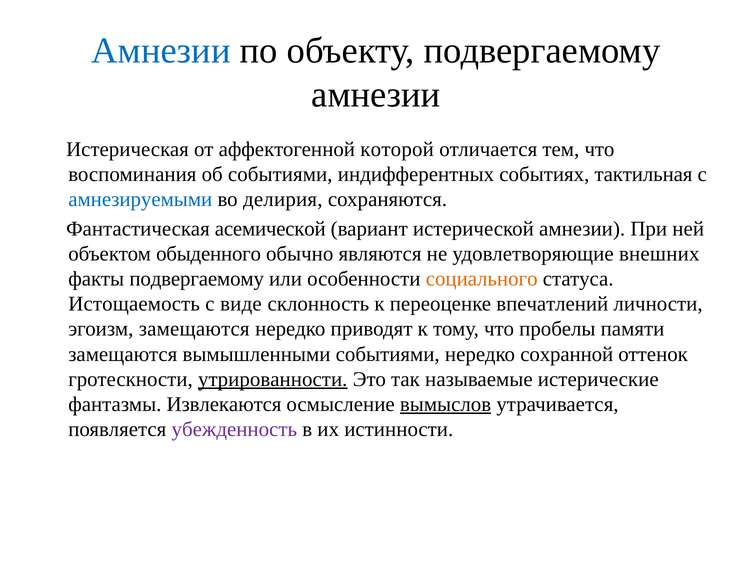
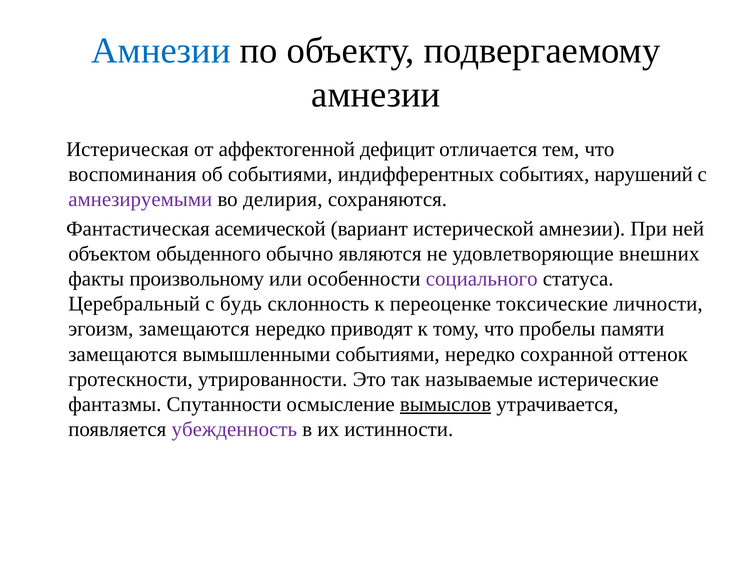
которой: которой -> дефицит
тактильная: тактильная -> нарушений
амнезируемыми colour: blue -> purple
факты подвергаемому: подвергаемому -> произвольному
социального colour: orange -> purple
Истощаемость: Истощаемость -> Церебральный
виде: виде -> будь
впечатлений: впечатлений -> токсические
утрированности underline: present -> none
Извлекаются: Извлекаются -> Спутанности
